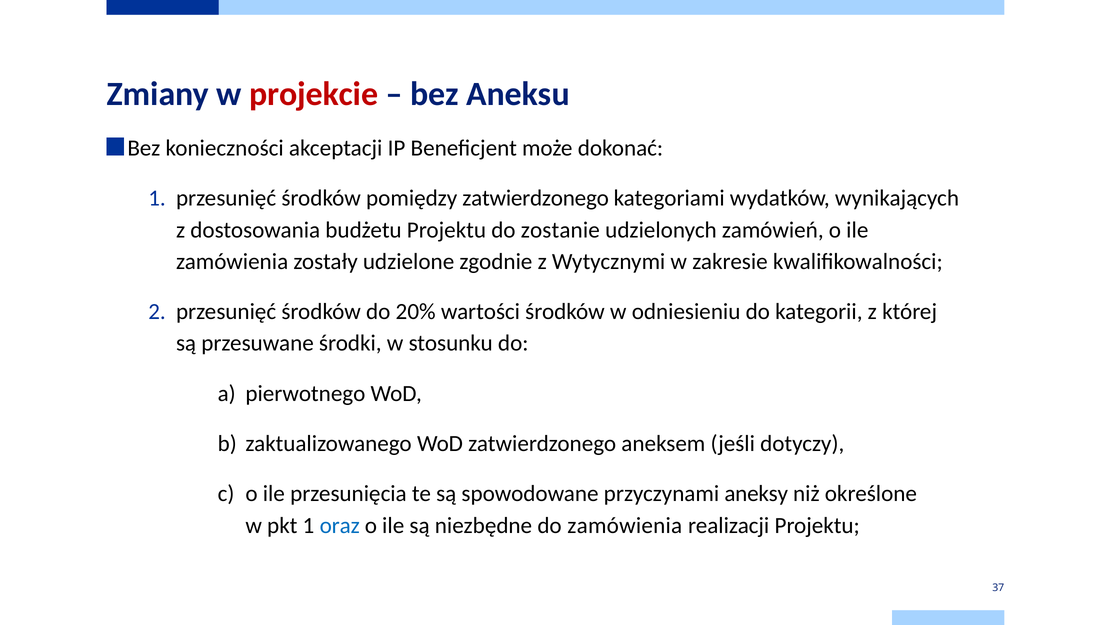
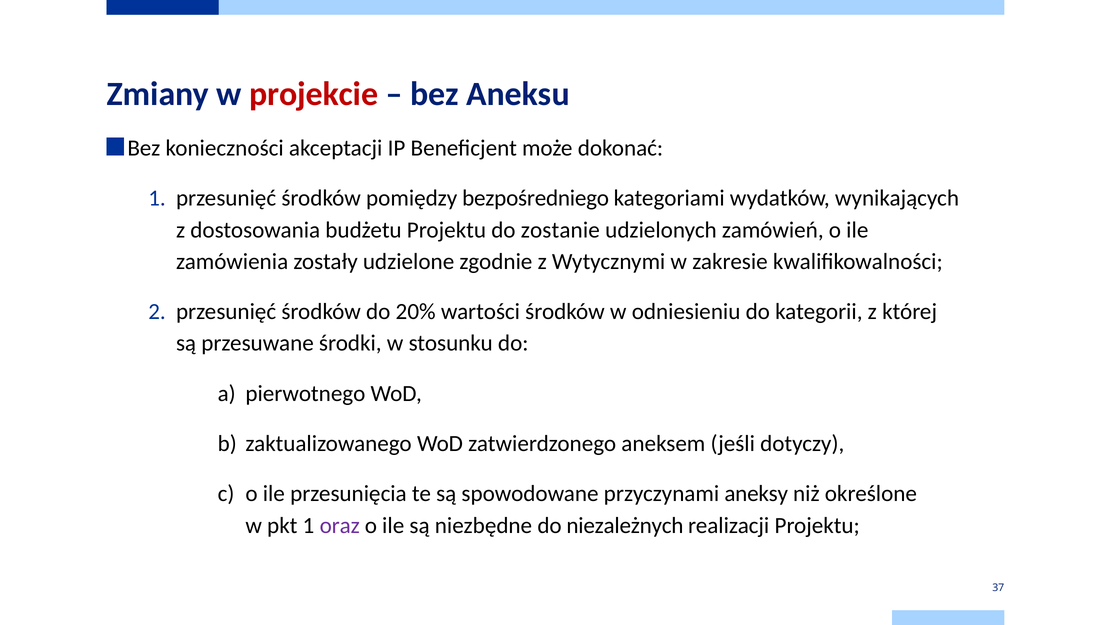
pomiędzy zatwierdzonego: zatwierdzonego -> bezpośredniego
oraz colour: blue -> purple
do zamówienia: zamówienia -> niezależnych
